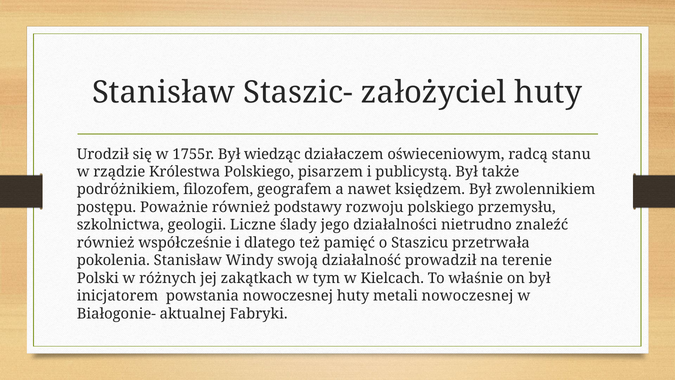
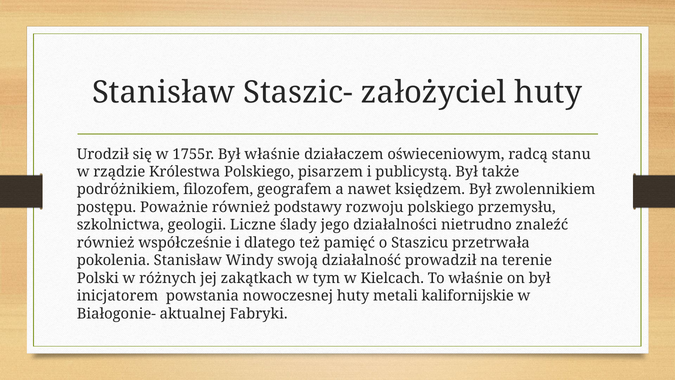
Był wiedząc: wiedząc -> właśnie
metali nowoczesnej: nowoczesnej -> kalifornijskie
